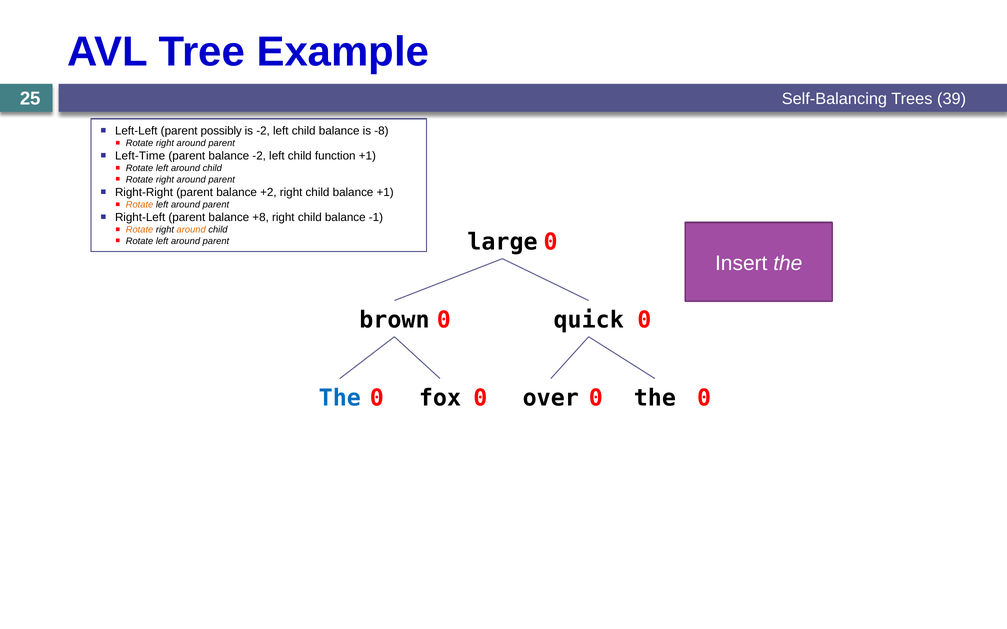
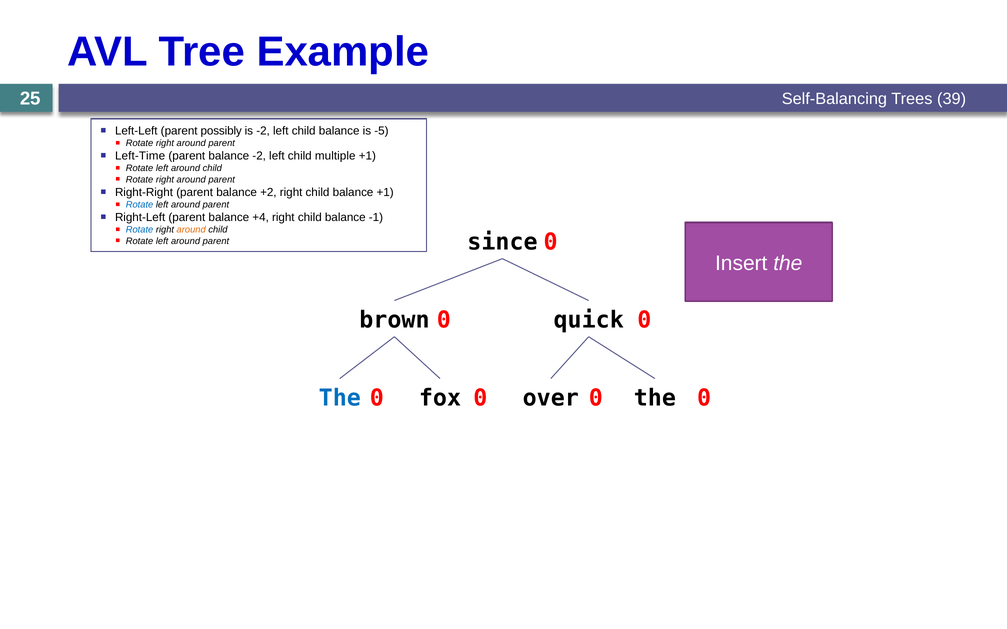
-8: -8 -> -5
function: function -> multiple
Rotate at (140, 205) colour: orange -> blue
+8: +8 -> +4
Rotate at (140, 230) colour: orange -> blue
large: large -> since
